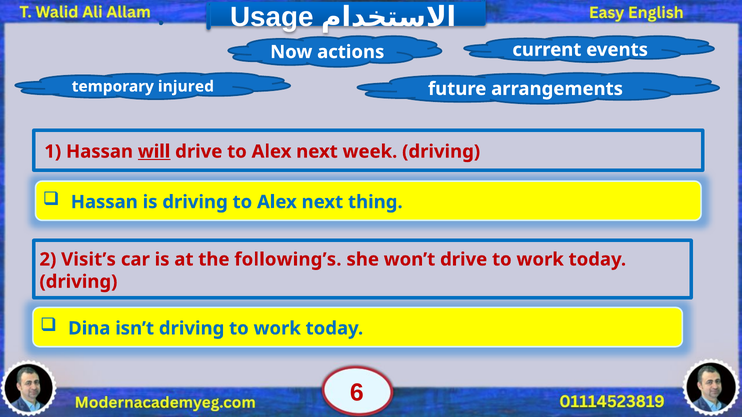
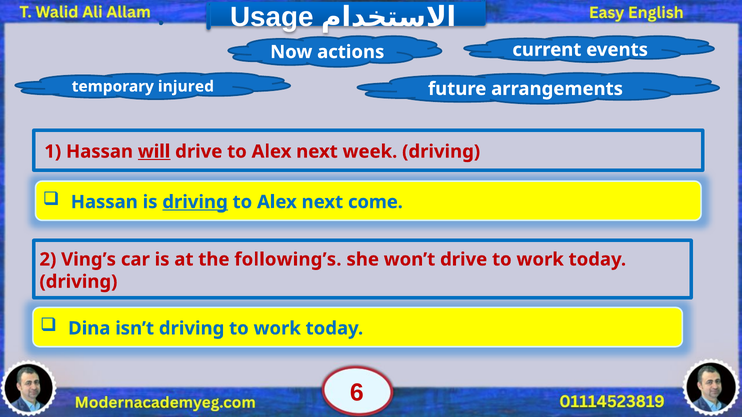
driving at (195, 202) underline: none -> present
thing: thing -> come
Visit’s: Visit’s -> Ving’s
